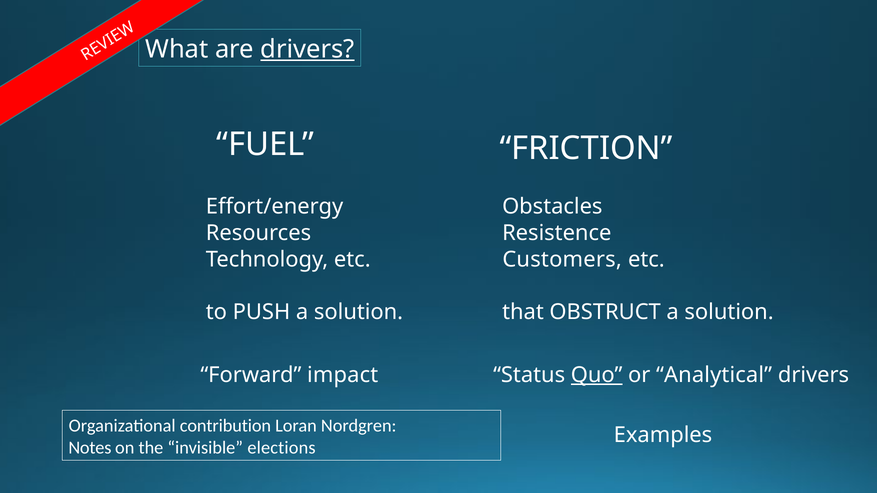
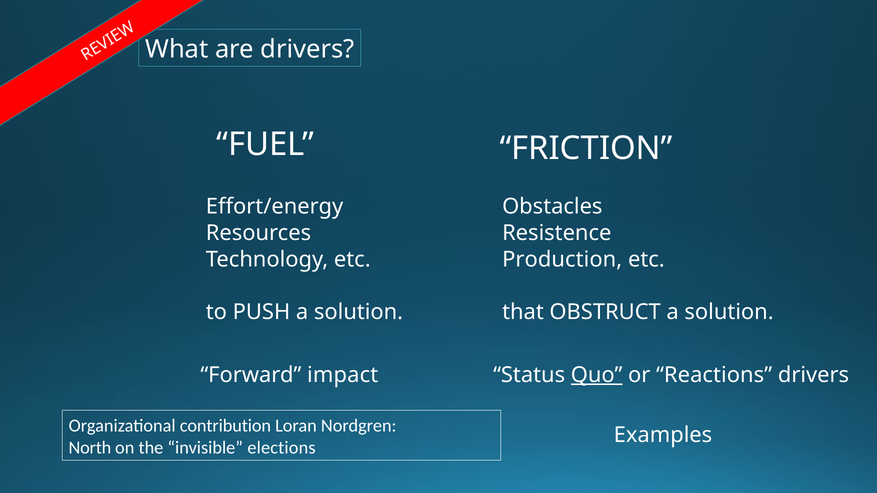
drivers at (307, 49) underline: present -> none
Customers: Customers -> Production
Analytical: Analytical -> Reactions
Notes: Notes -> North
